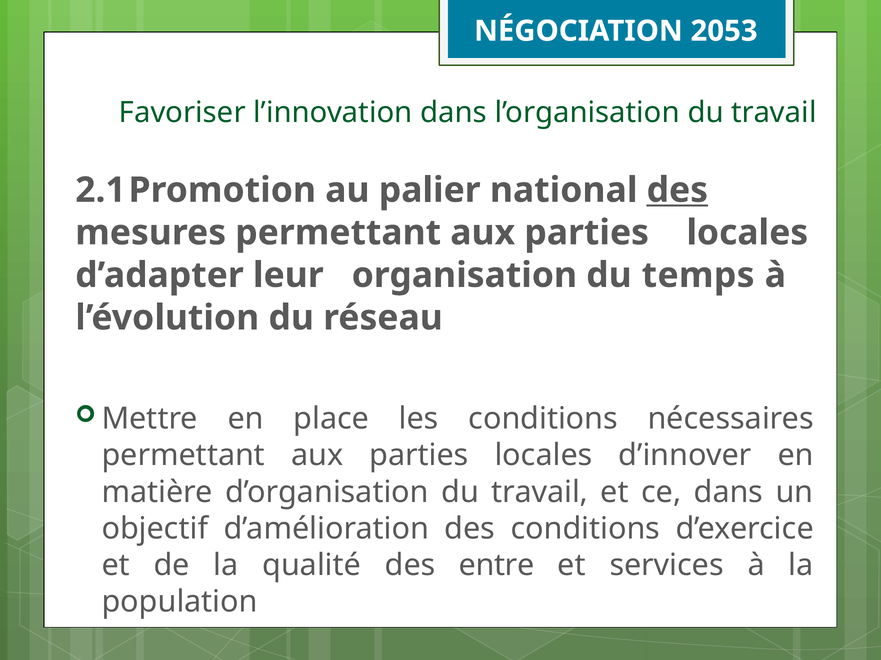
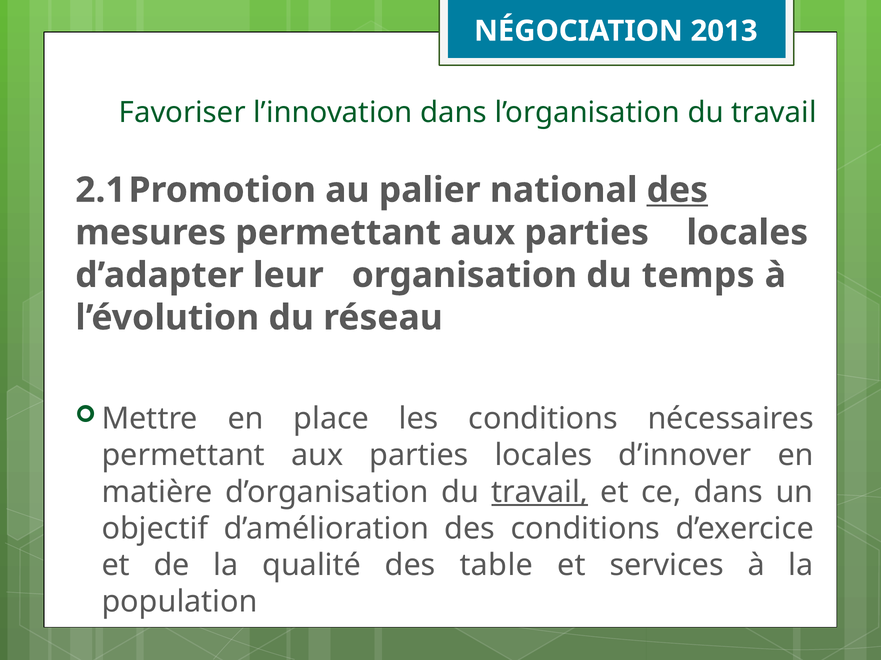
2053: 2053 -> 2013
travail at (540, 492) underline: none -> present
entre: entre -> table
